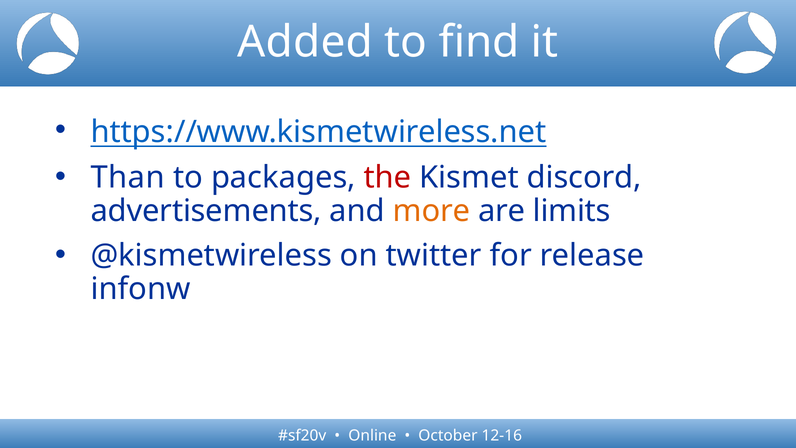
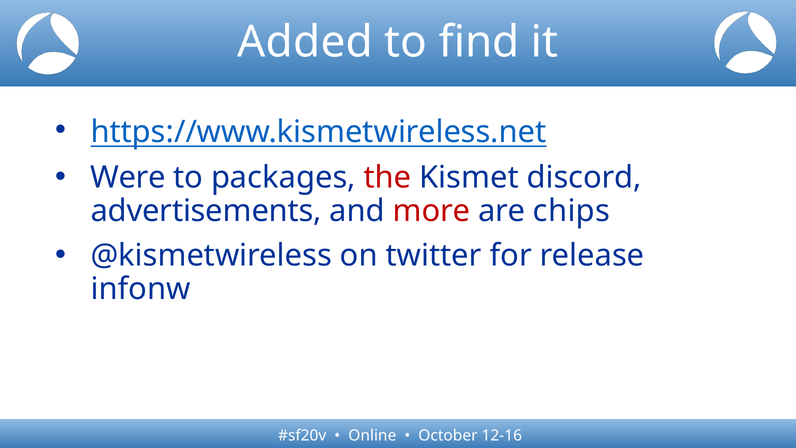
Than: Than -> Were
more colour: orange -> red
limits: limits -> chips
